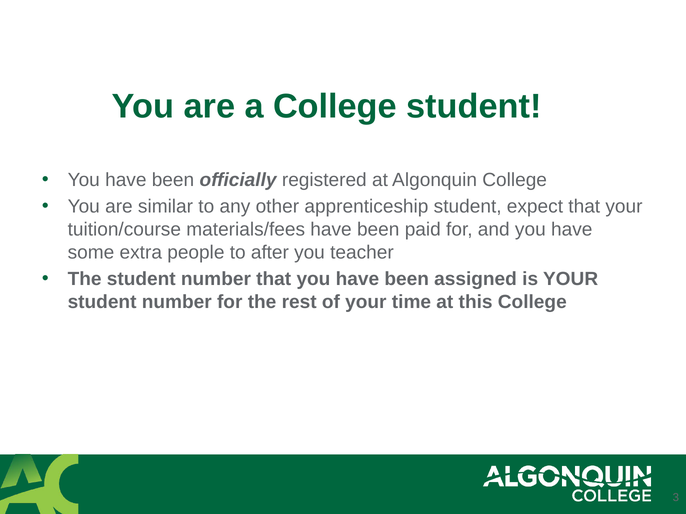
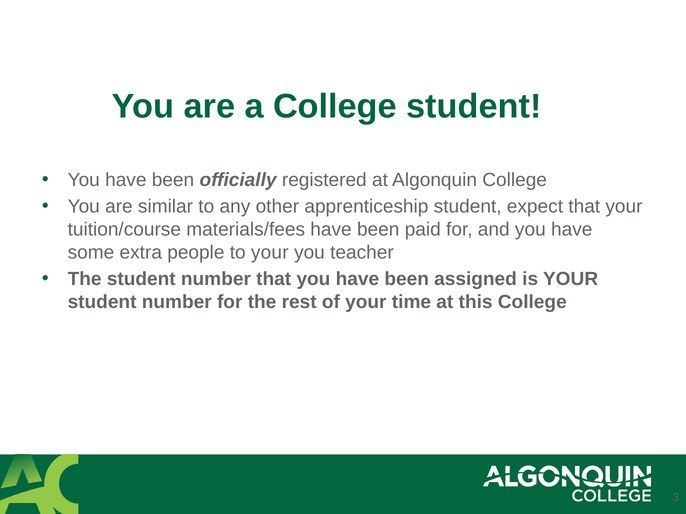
to after: after -> your
